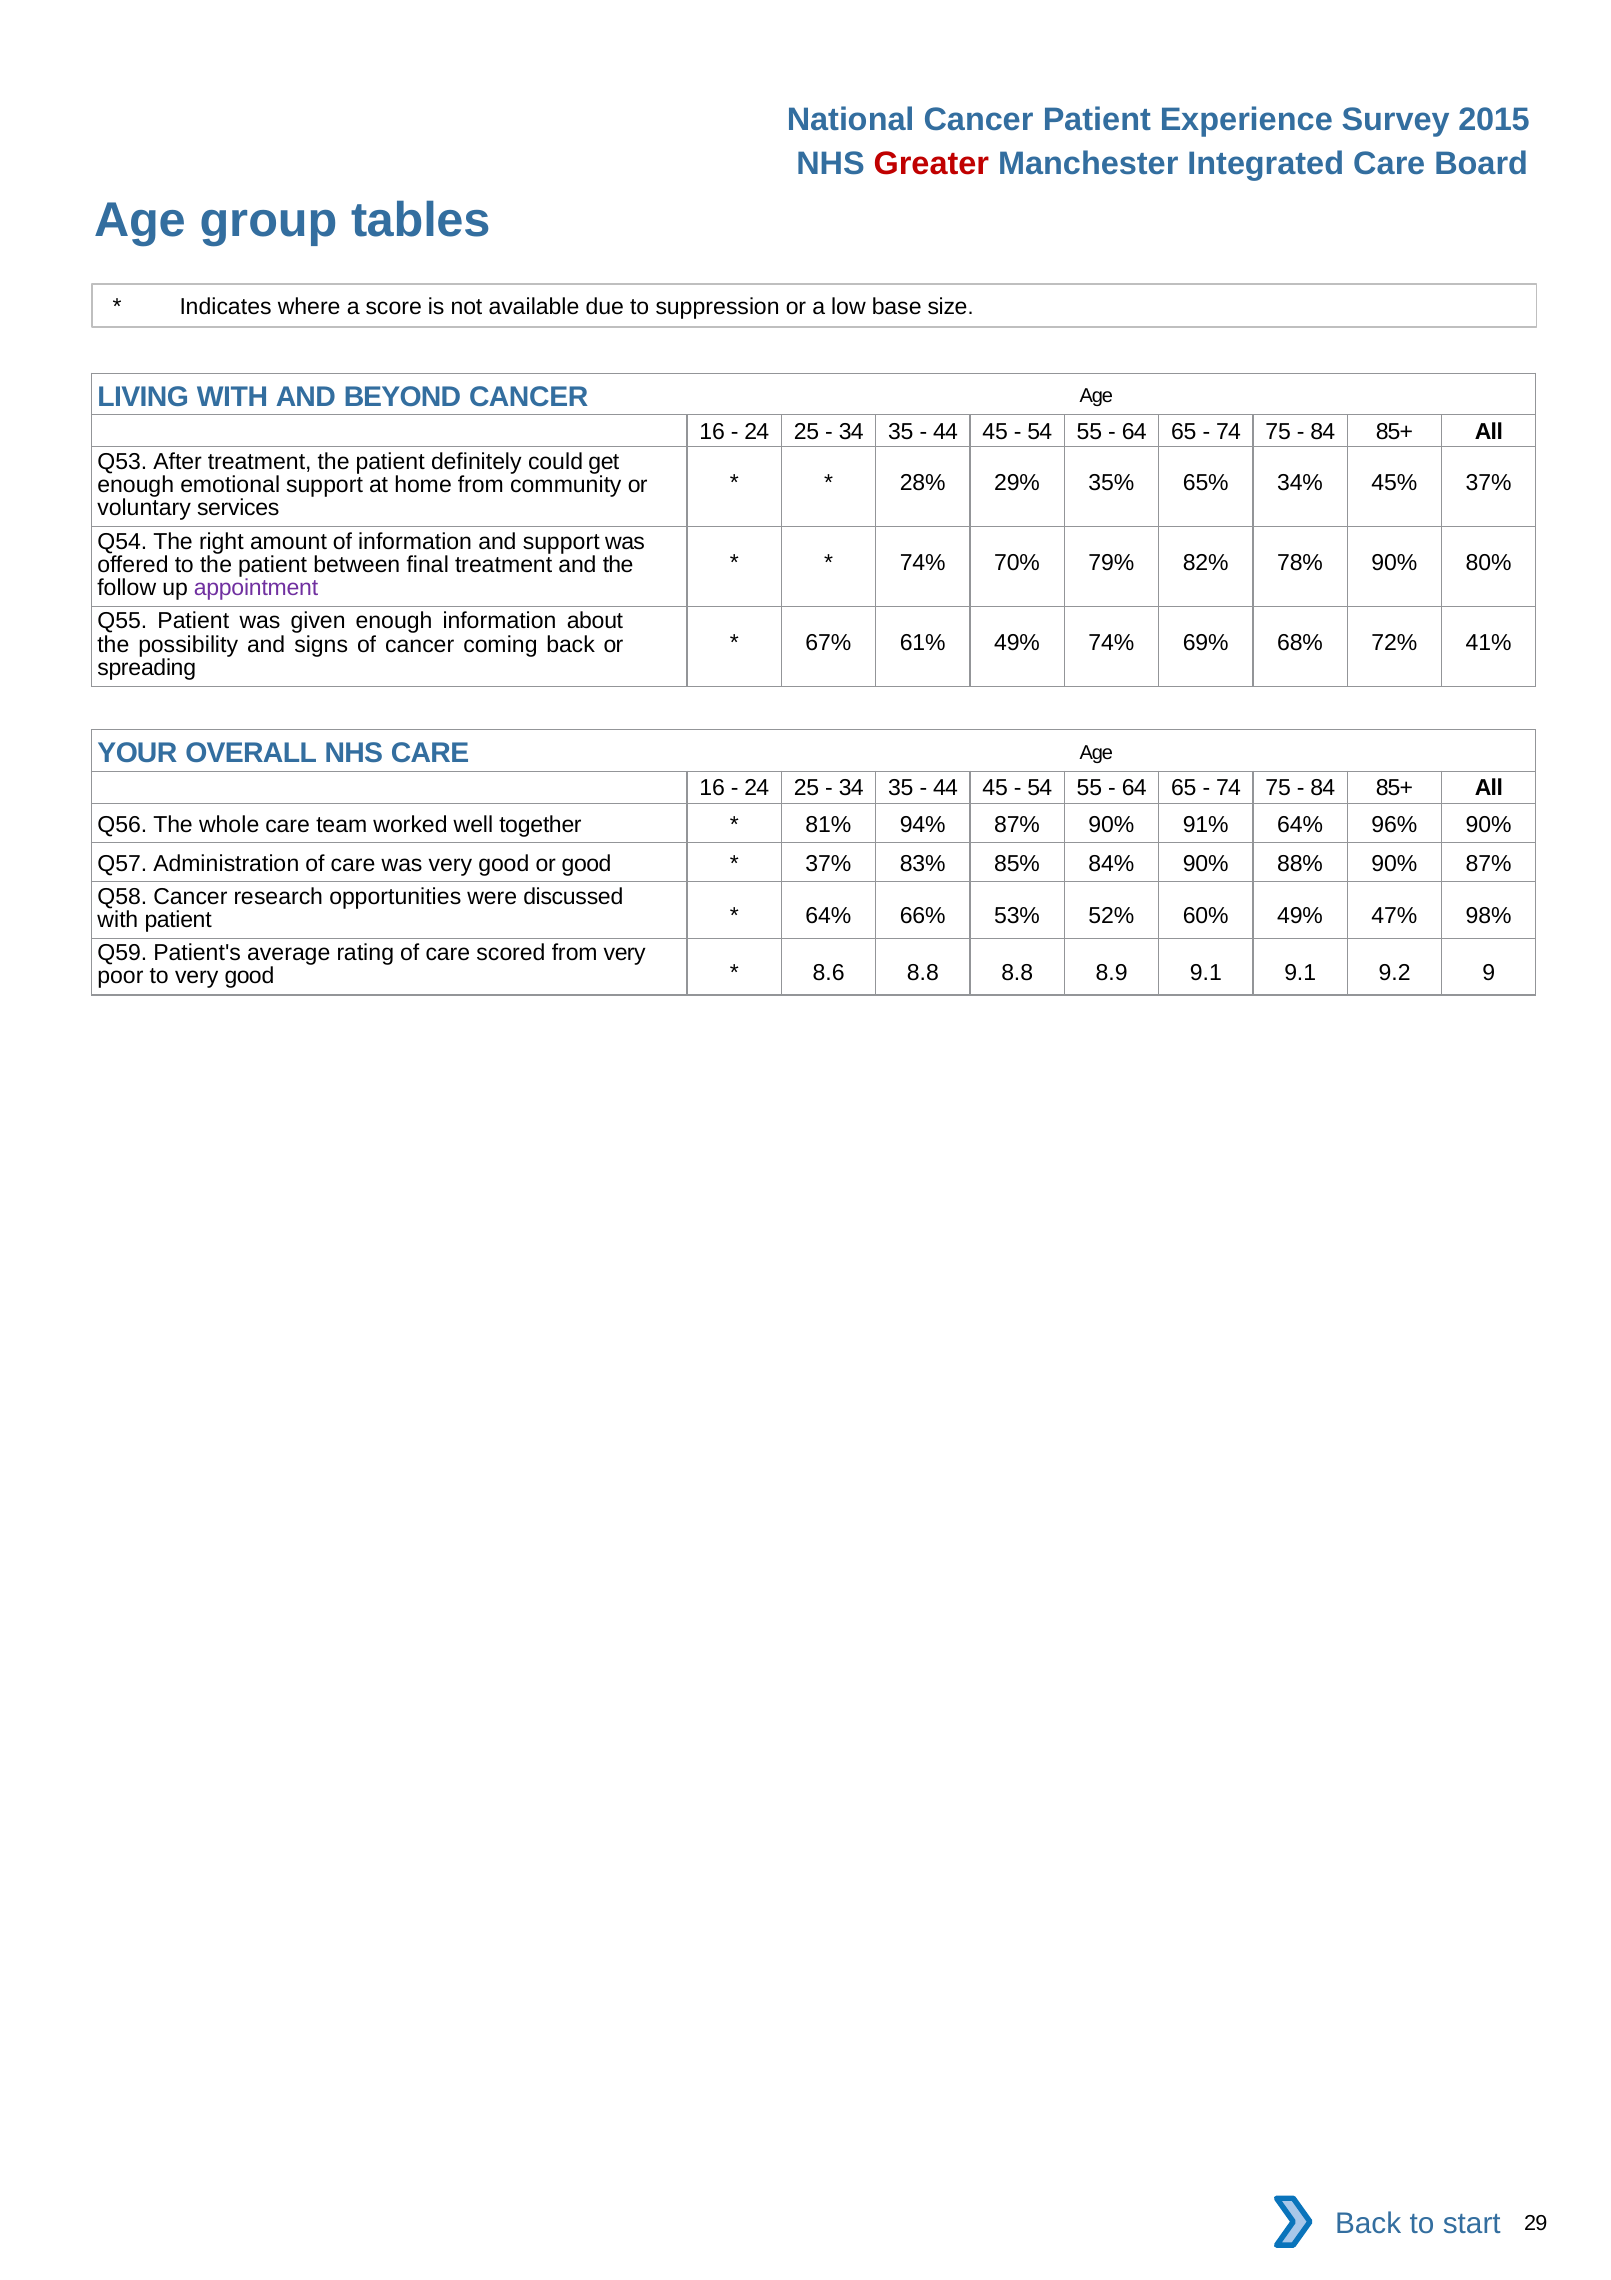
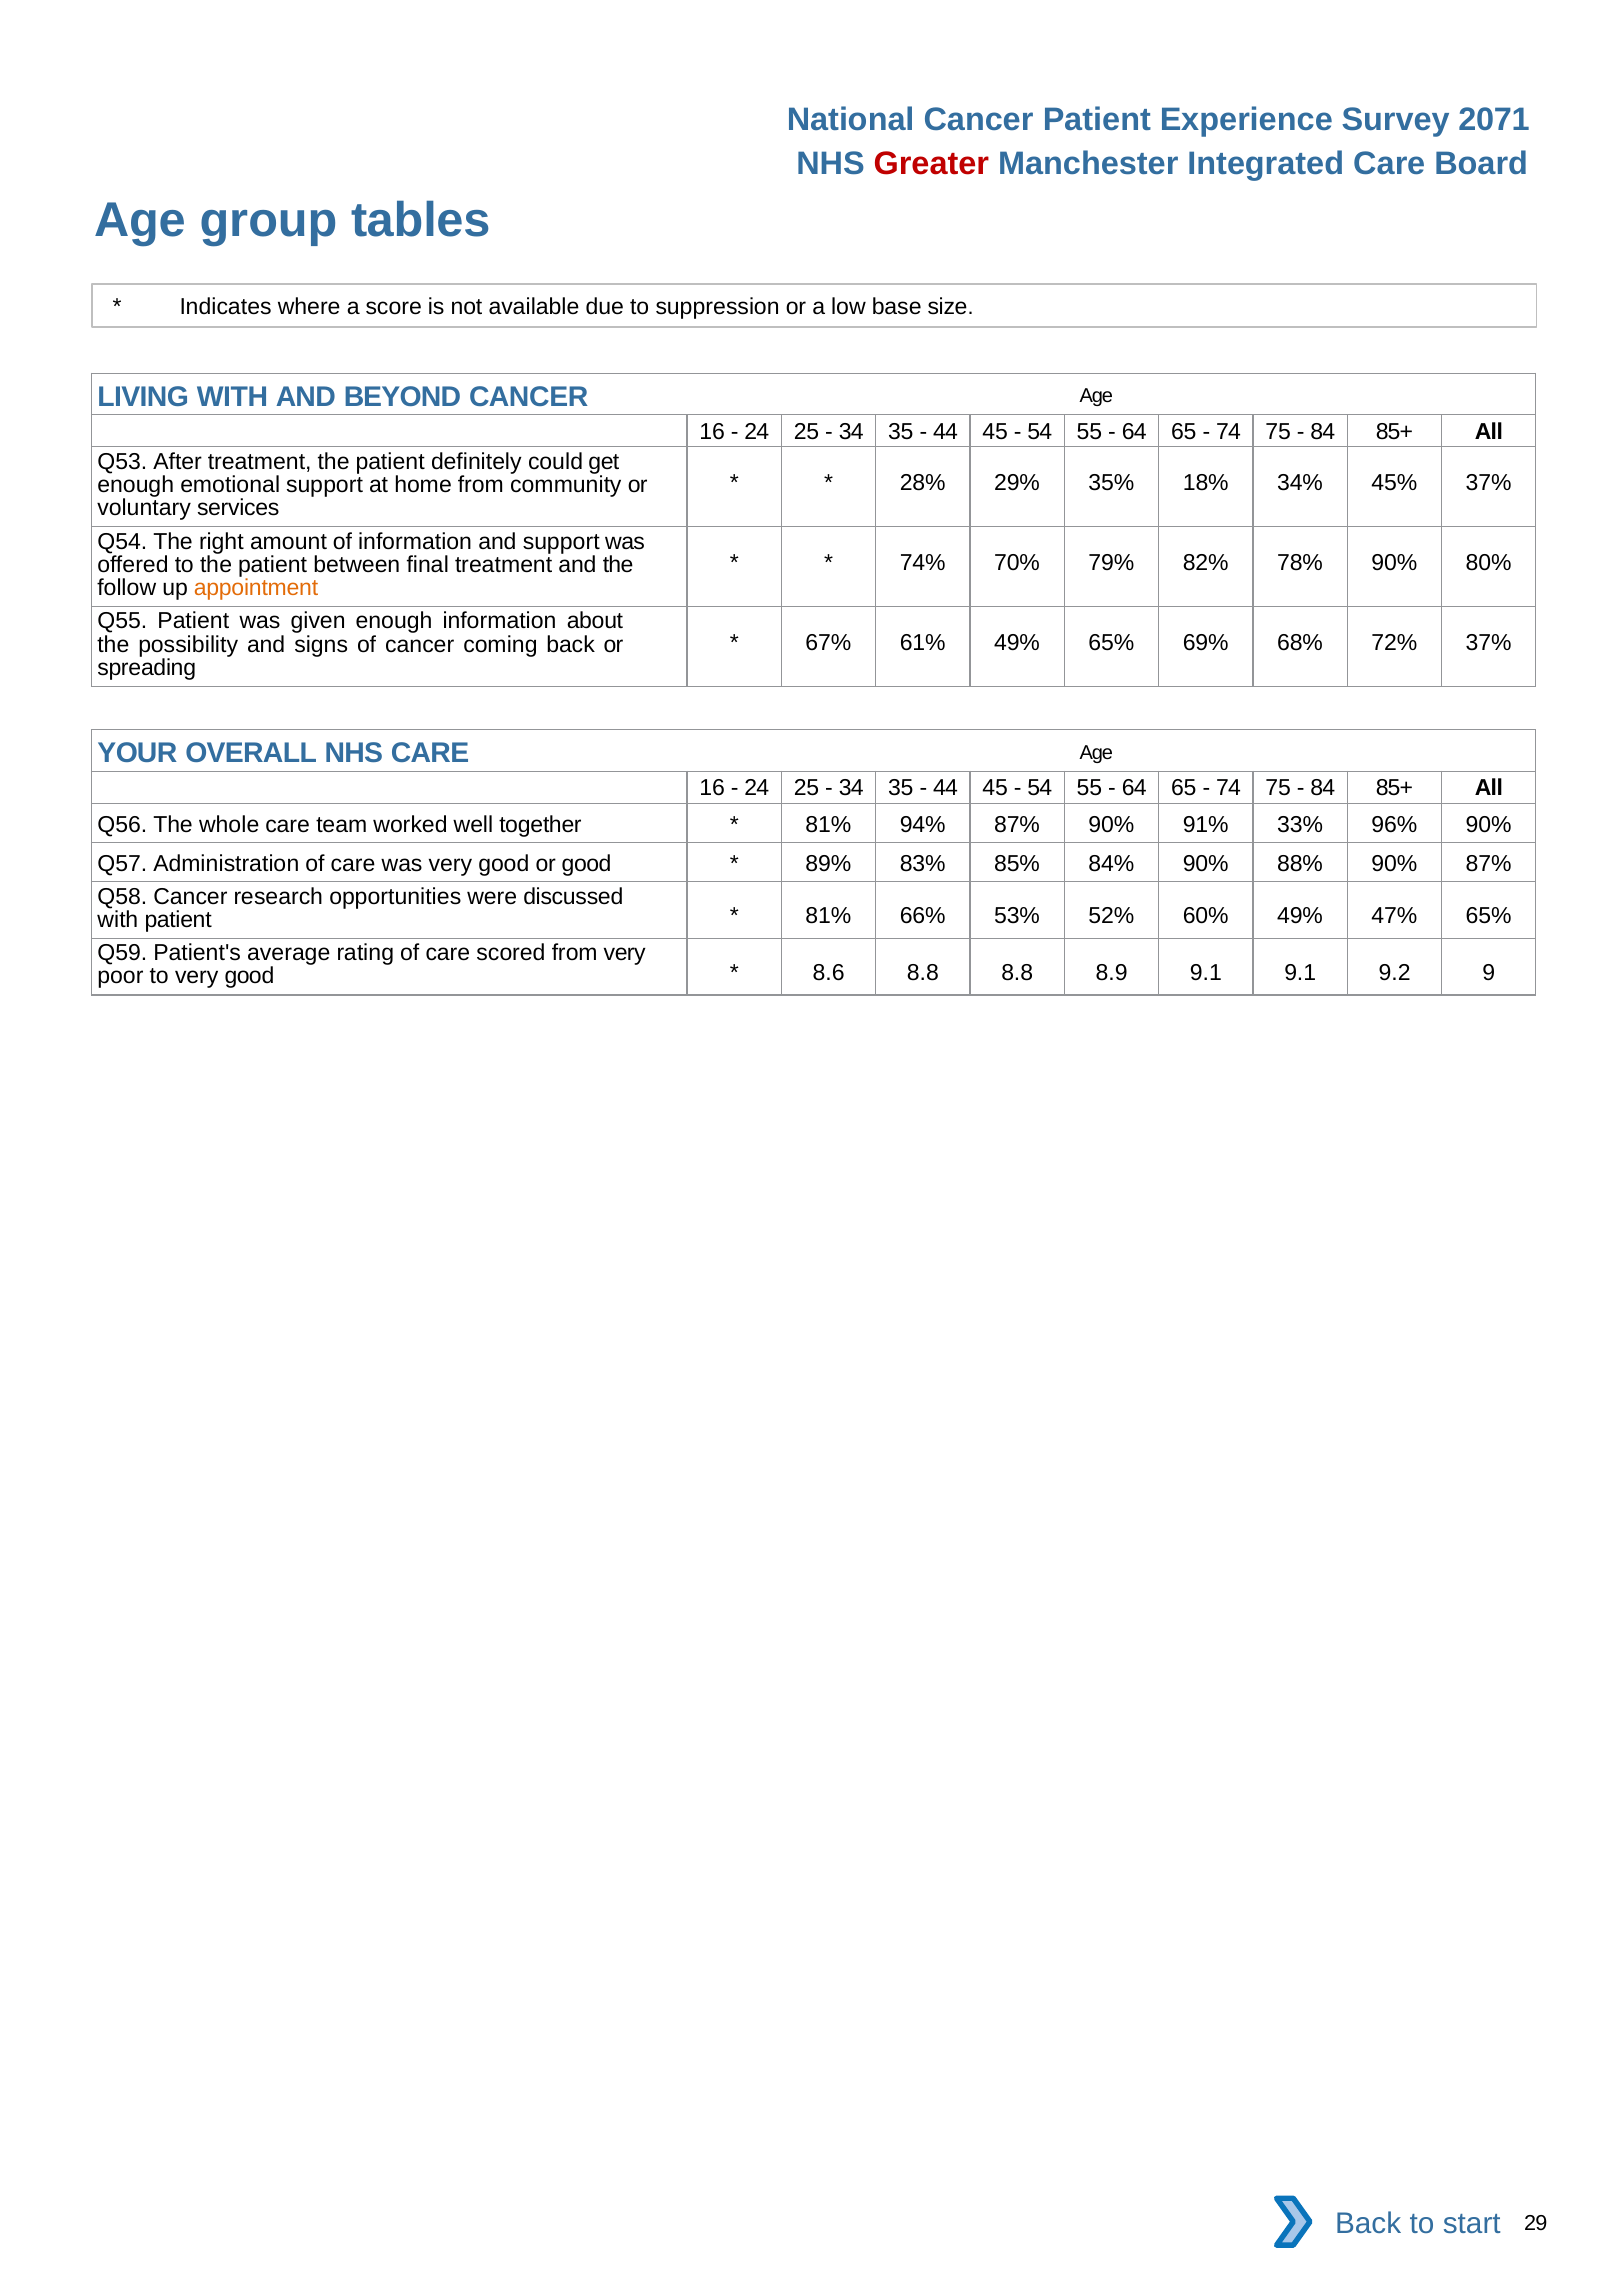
2015: 2015 -> 2071
65%: 65% -> 18%
appointment colour: purple -> orange
49% 74%: 74% -> 65%
72% 41%: 41% -> 37%
91% 64%: 64% -> 33%
37% at (828, 864): 37% -> 89%
64% at (828, 916): 64% -> 81%
47% 98%: 98% -> 65%
